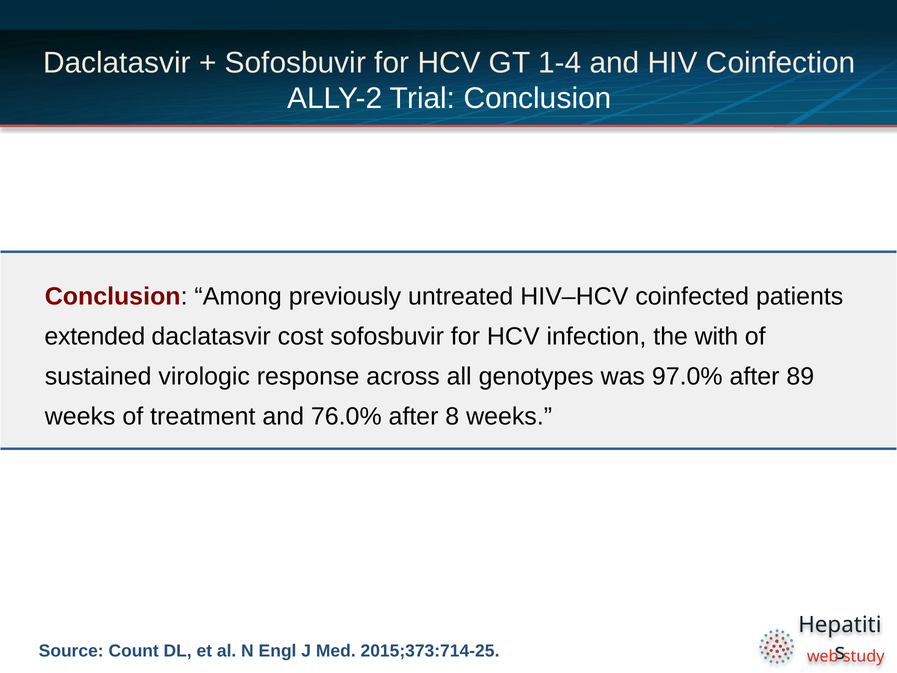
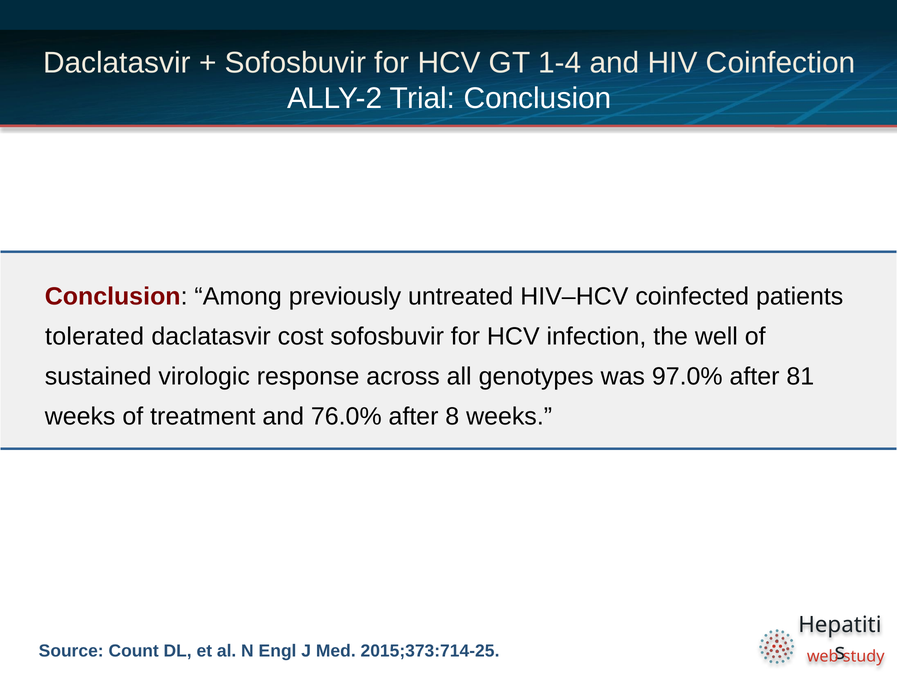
extended: extended -> tolerated
with: with -> well
89: 89 -> 81
